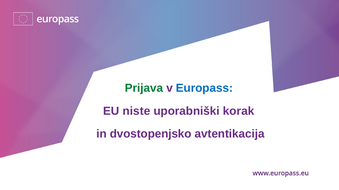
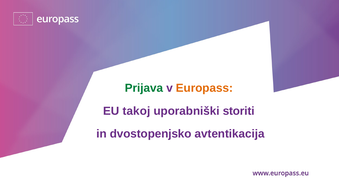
Europass colour: blue -> orange
niste: niste -> takoj
korak: korak -> storiti
